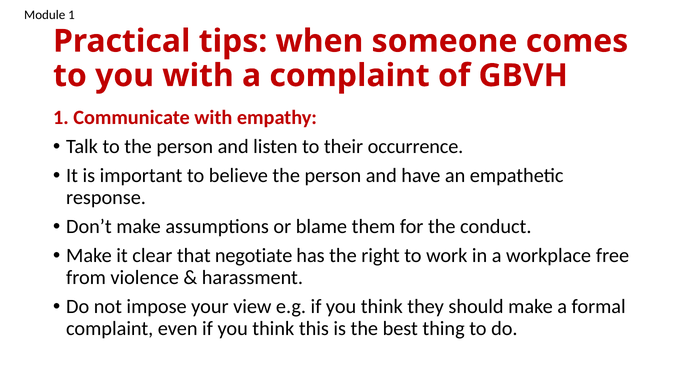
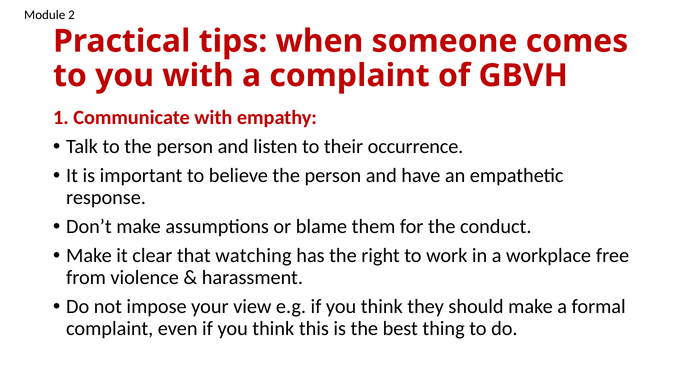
Module 1: 1 -> 2
negotiate: negotiate -> watching
